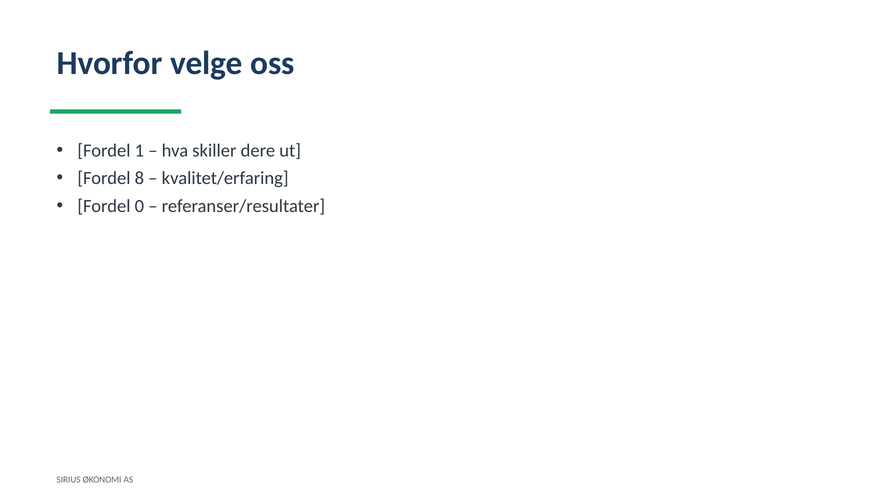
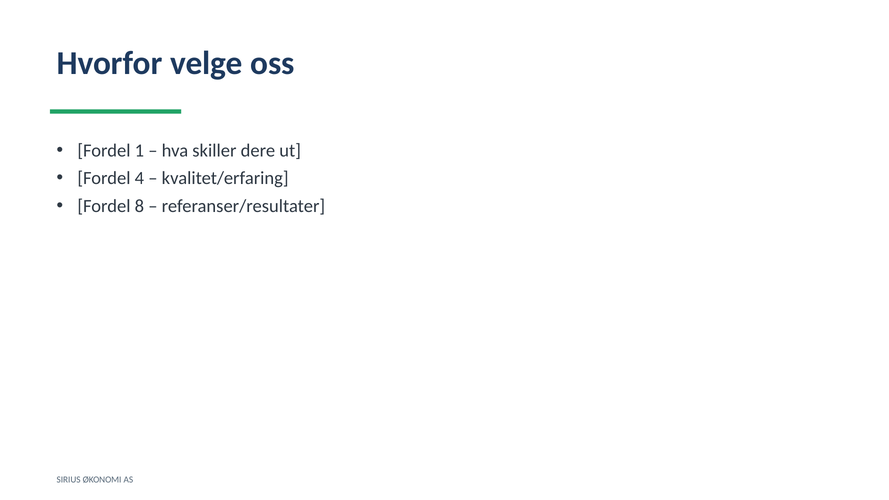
8: 8 -> 4
0: 0 -> 8
